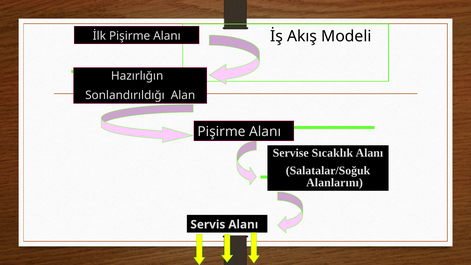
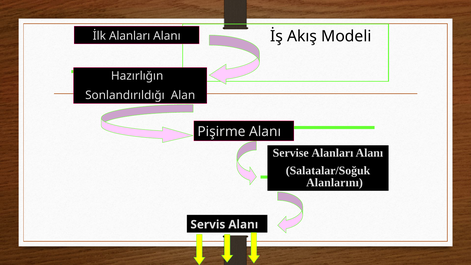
İlk Pişirme: Pişirme -> Alanları
Servise Sıcaklık: Sıcaklık -> Alanları
